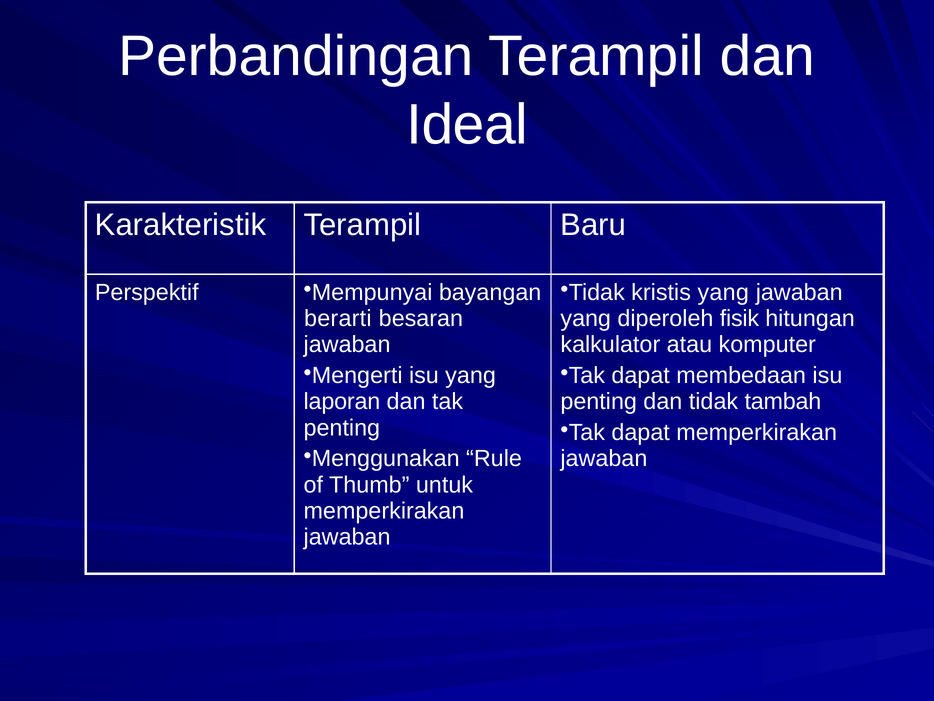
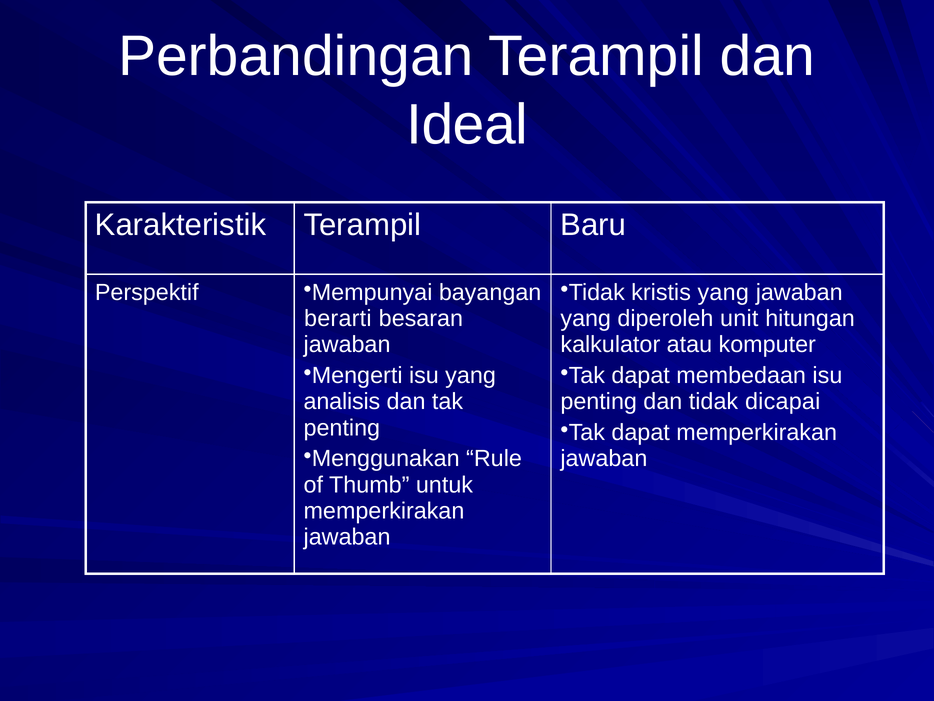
fisik: fisik -> unit
laporan: laporan -> analisis
tambah: tambah -> dicapai
